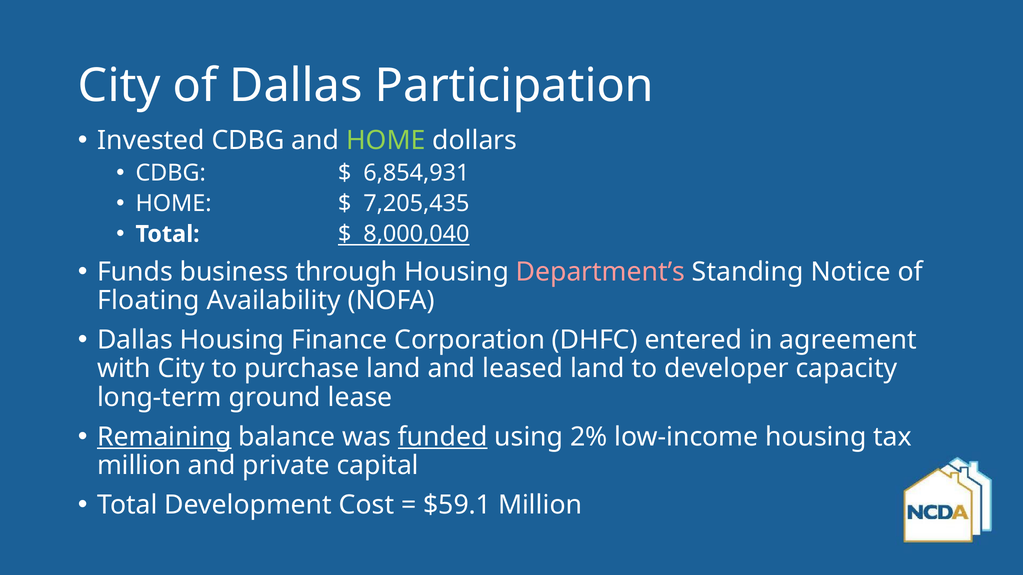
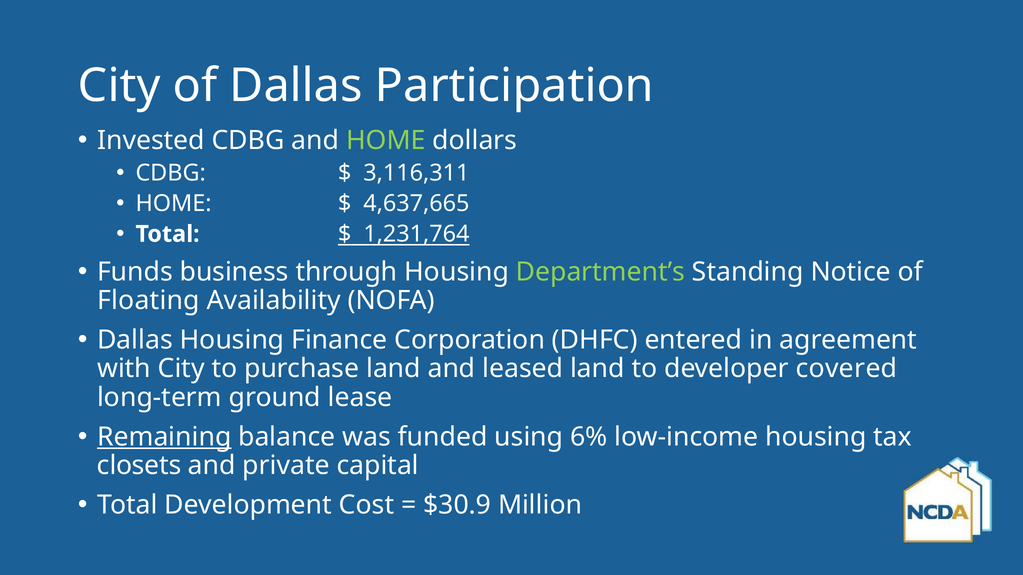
6,854,931: 6,854,931 -> 3,116,311
7,205,435: 7,205,435 -> 4,637,665
8,000,040: 8,000,040 -> 1,231,764
Department’s colour: pink -> light green
capacity: capacity -> covered
funded underline: present -> none
2%: 2% -> 6%
million at (139, 466): million -> closets
$59.1: $59.1 -> $30.9
